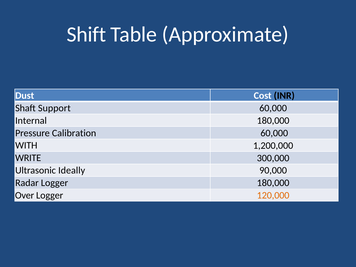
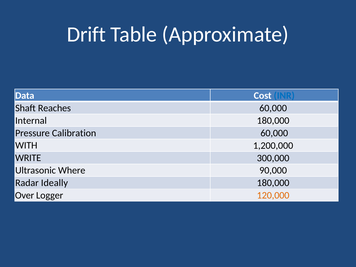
Shift: Shift -> Drift
Dust: Dust -> Data
INR colour: black -> blue
Support: Support -> Reaches
Ideally: Ideally -> Where
Radar Logger: Logger -> Ideally
